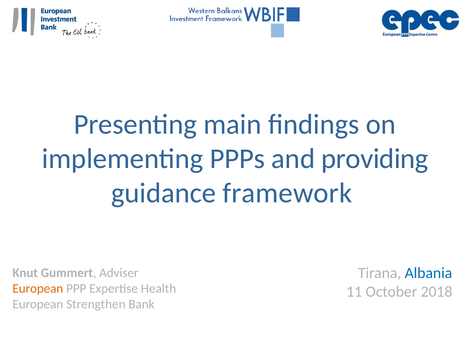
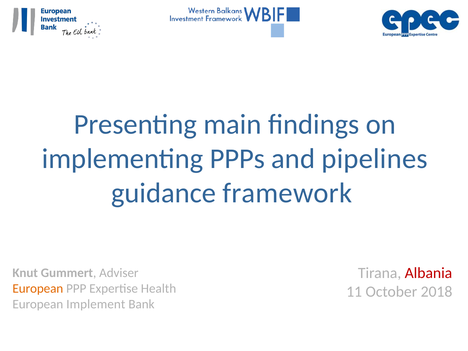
providing: providing -> pipelines
Albania colour: blue -> red
Strengthen: Strengthen -> Implement
